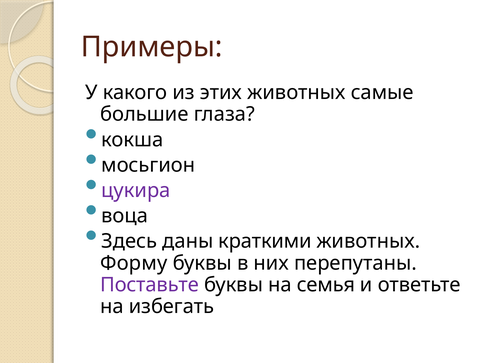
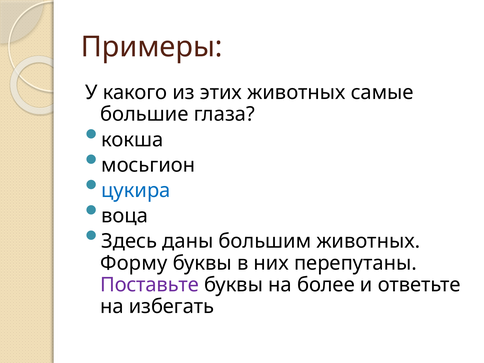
цукира colour: purple -> blue
краткими: краткими -> большим
семья: семья -> более
